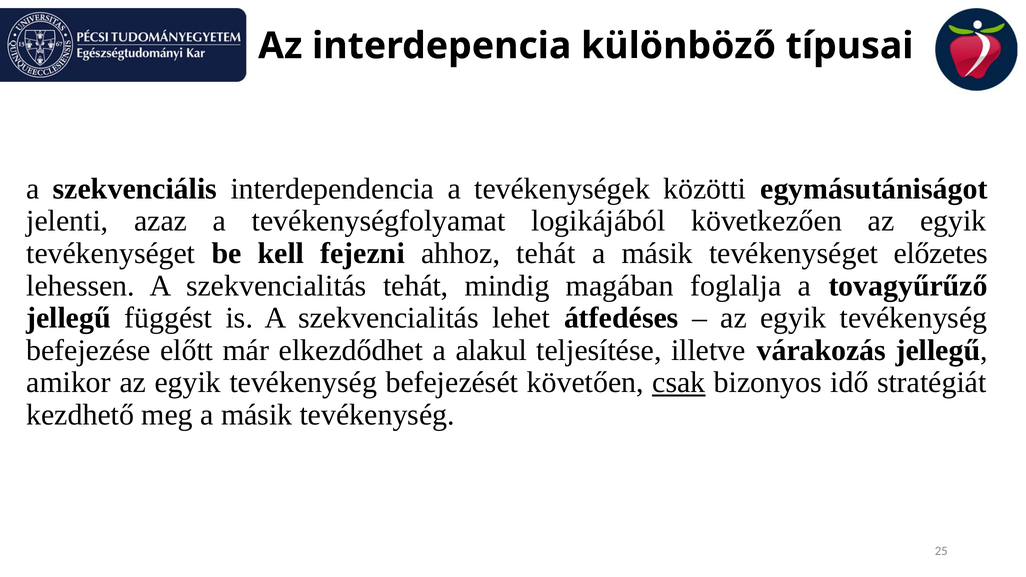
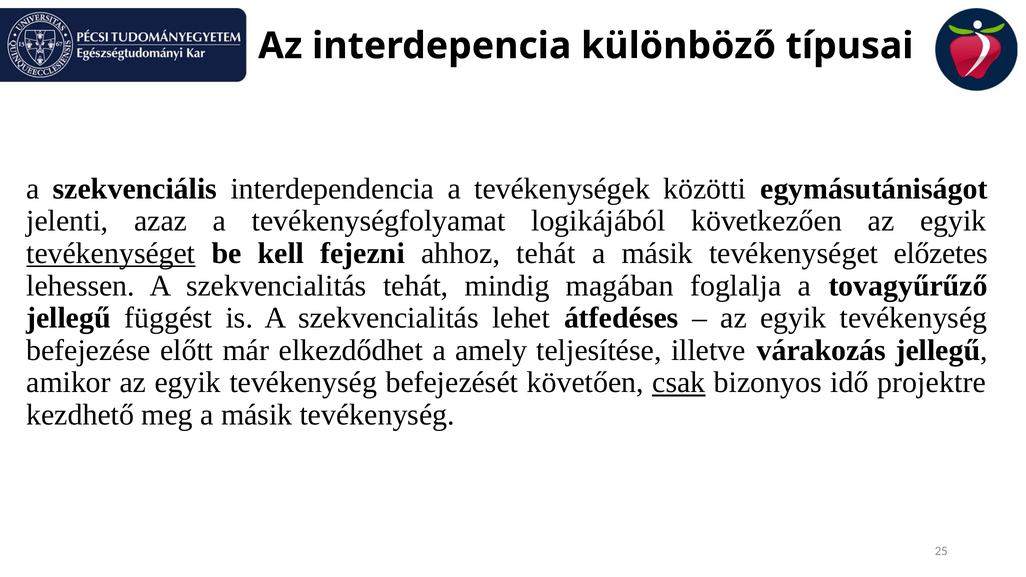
tevékenységet at (111, 253) underline: none -> present
alakul: alakul -> amely
stratégiát: stratégiát -> projektre
